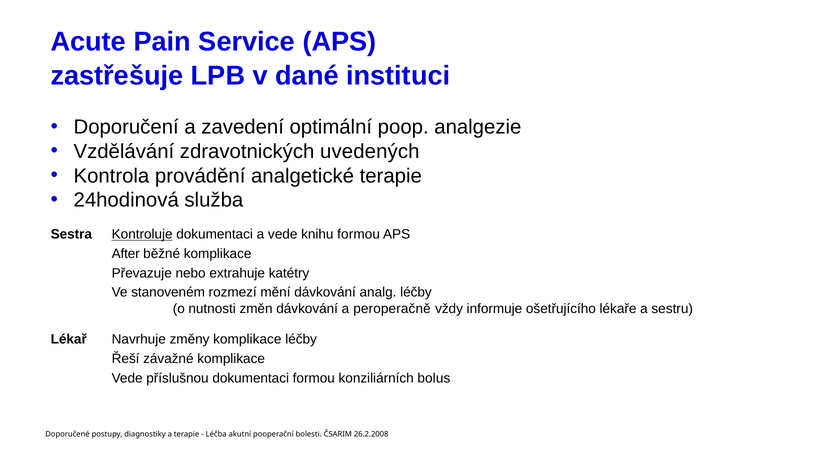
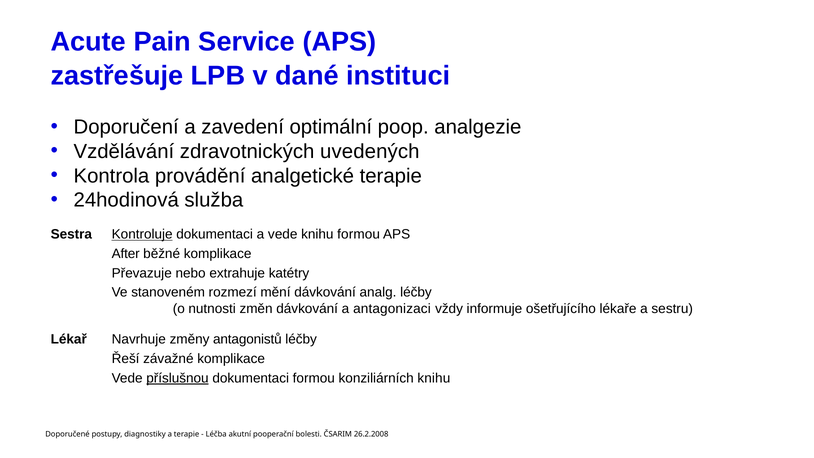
peroperačně: peroperačně -> antagonizaci
změny komplikace: komplikace -> antagonistů
příslušnou underline: none -> present
konziliárních bolus: bolus -> knihu
